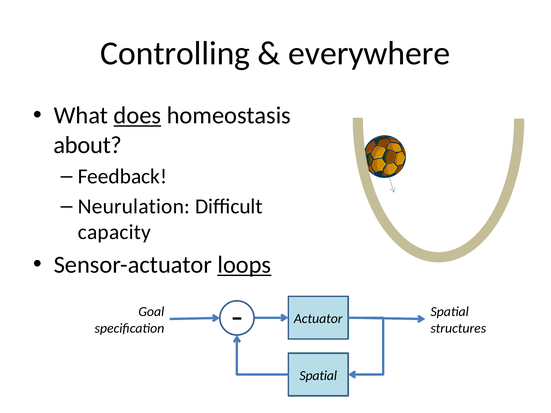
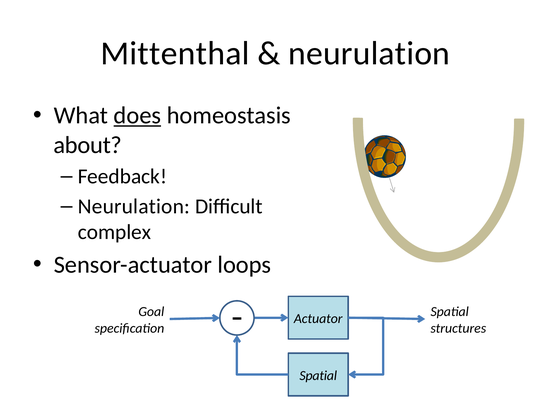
Controlling: Controlling -> Mittenthal
everywhere at (369, 53): everywhere -> neurulation
capacity: capacity -> complex
loops underline: present -> none
